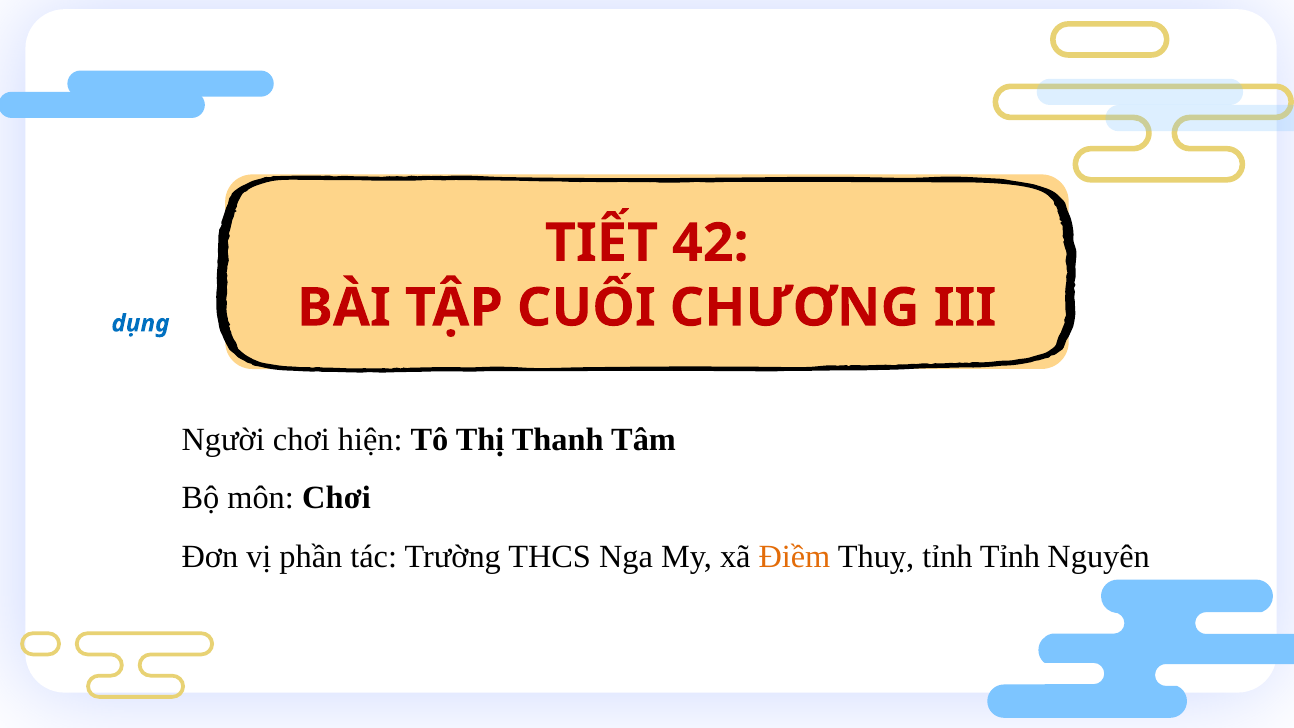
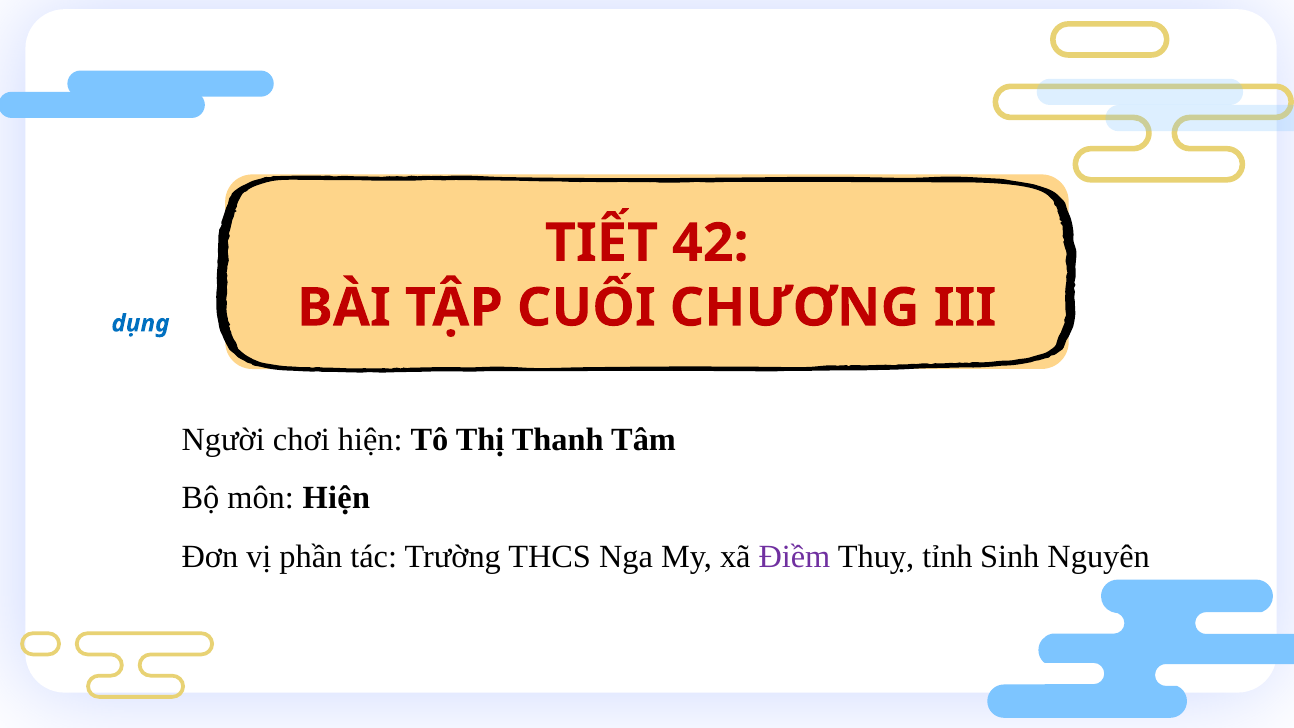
môn Chơi: Chơi -> Hiện
Điềm at (794, 556) colour: orange -> purple
tỉnh Tỉnh: Tỉnh -> Sinh
